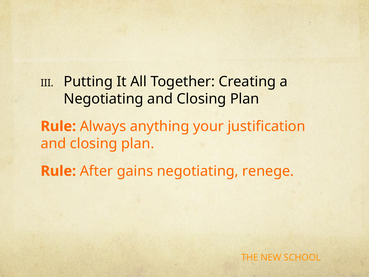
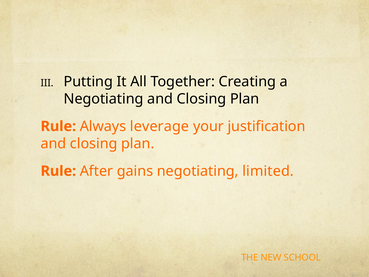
anything: anything -> leverage
renege: renege -> limited
